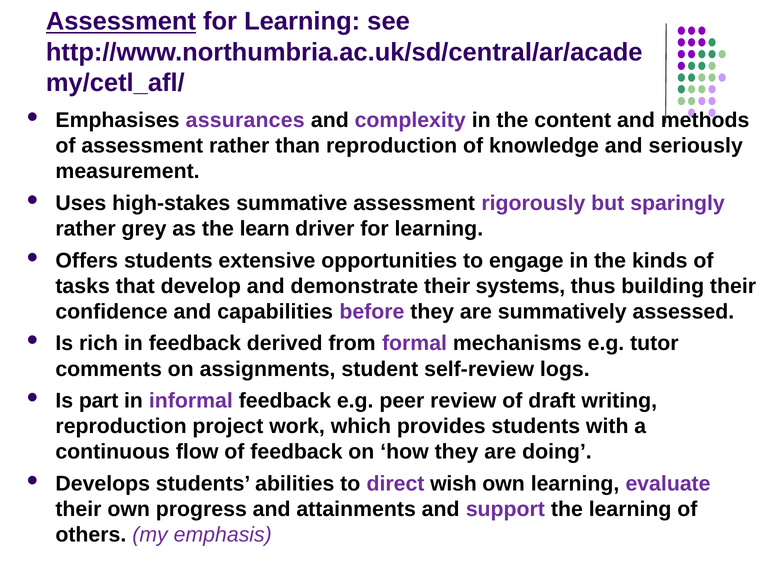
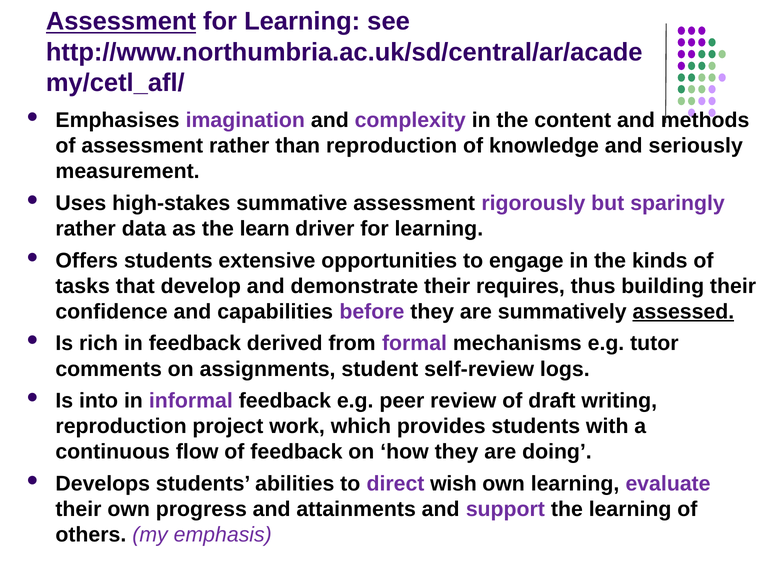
assurances: assurances -> imagination
grey: grey -> data
systems: systems -> requires
assessed underline: none -> present
part: part -> into
